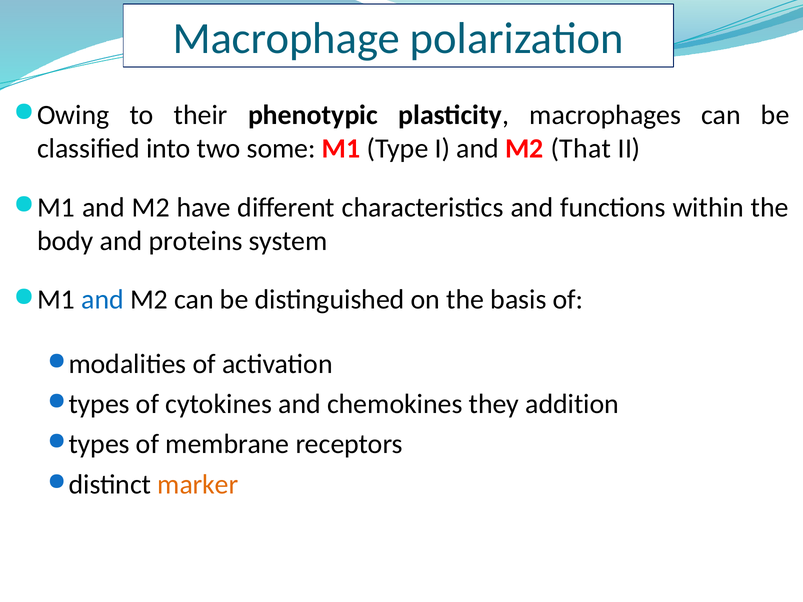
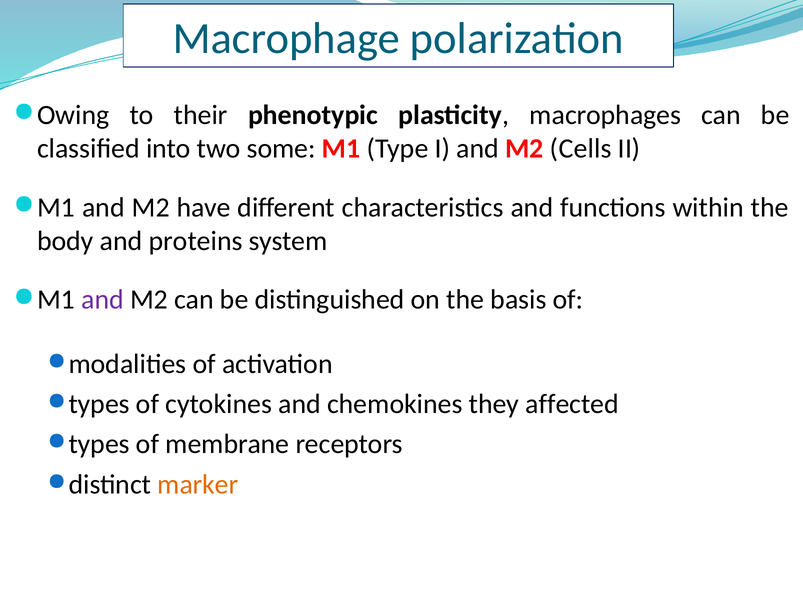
That: That -> Cells
and at (103, 300) colour: blue -> purple
addition: addition -> affected
